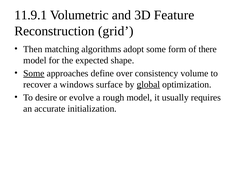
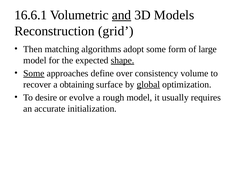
11.9.1: 11.9.1 -> 16.6.1
and underline: none -> present
Feature: Feature -> Models
there: there -> large
shape underline: none -> present
windows: windows -> obtaining
